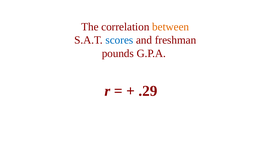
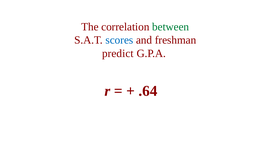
between colour: orange -> green
pounds: pounds -> predict
.29: .29 -> .64
